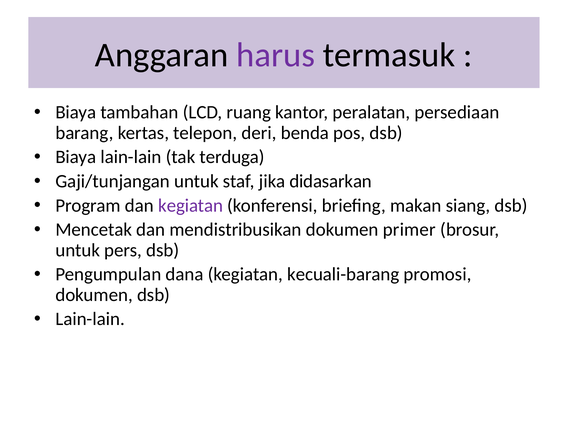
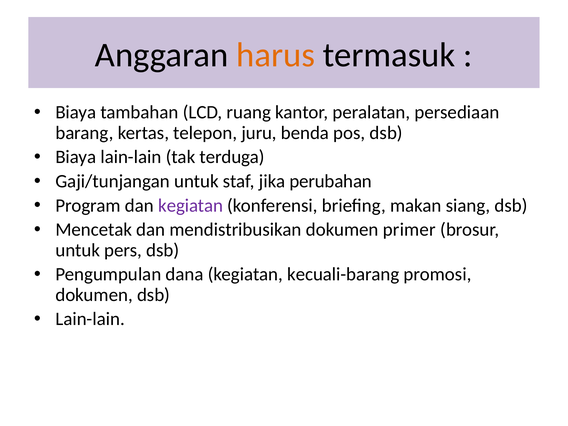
harus colour: purple -> orange
deri: deri -> juru
didasarkan: didasarkan -> perubahan
